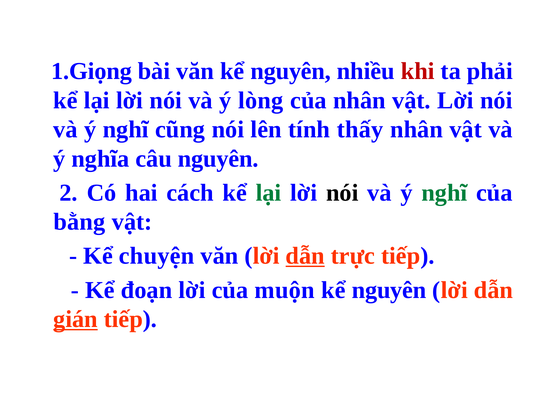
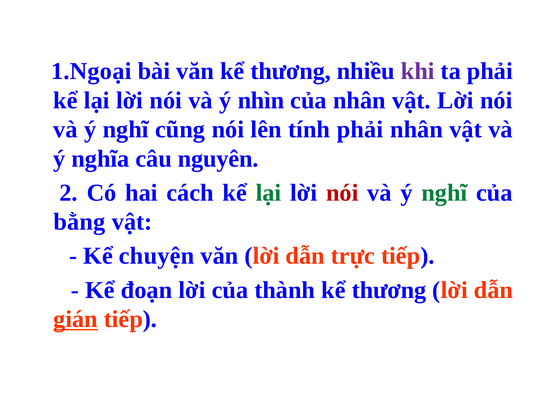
1.Giọng: 1.Giọng -> 1.Ngoại
văn kể nguyên: nguyên -> thương
khi colour: red -> purple
lòng: lòng -> nhìn
tính thấy: thấy -> phải
nói at (342, 193) colour: black -> red
dẫn at (305, 256) underline: present -> none
muộn: muộn -> thành
nguyên at (389, 290): nguyên -> thương
